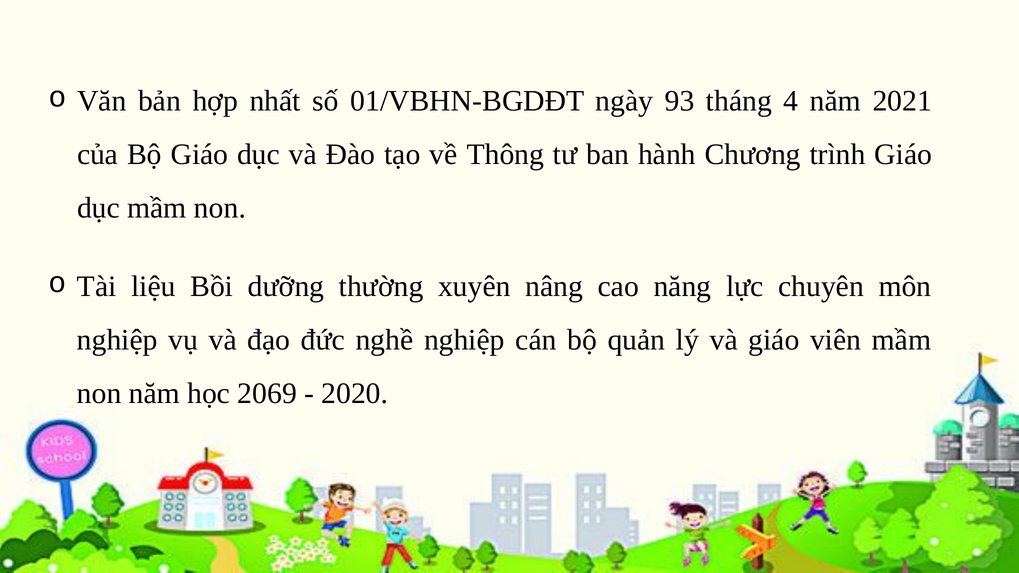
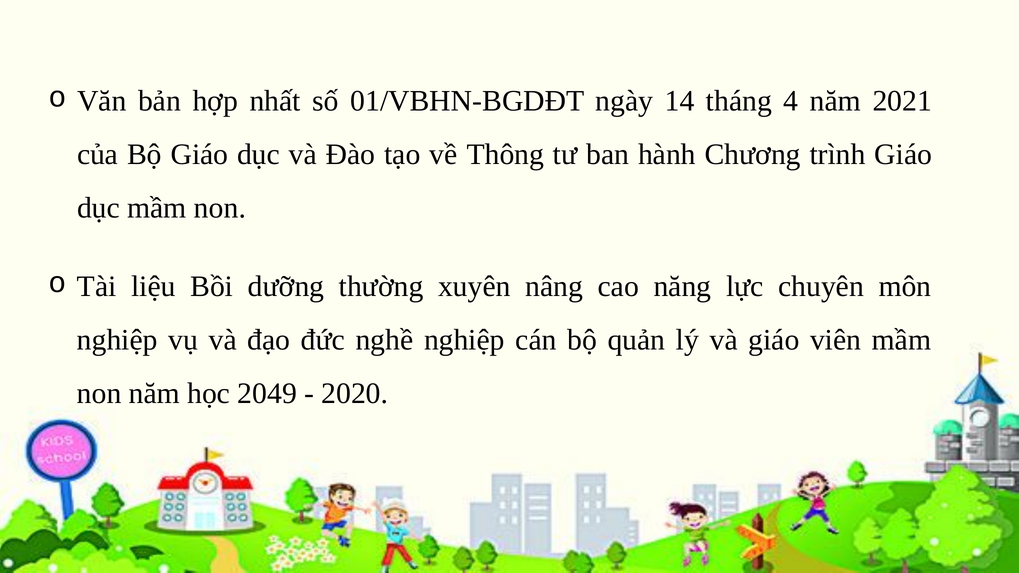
93: 93 -> 14
2069: 2069 -> 2049
